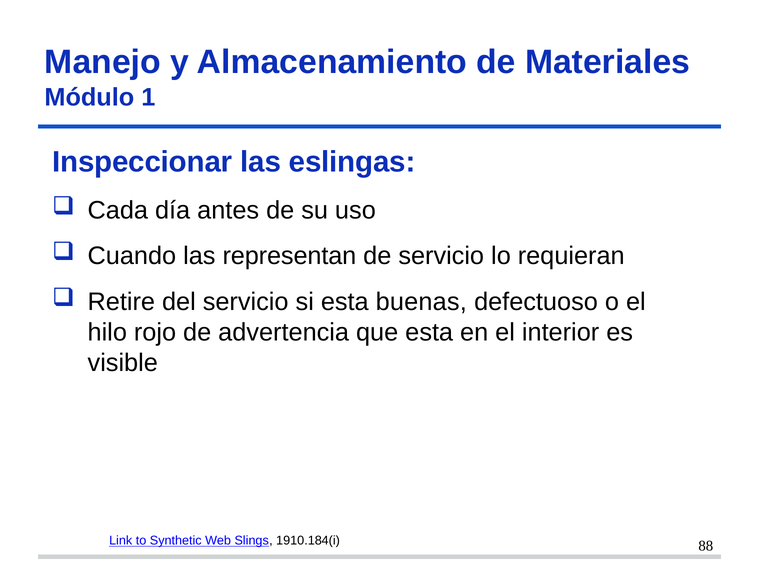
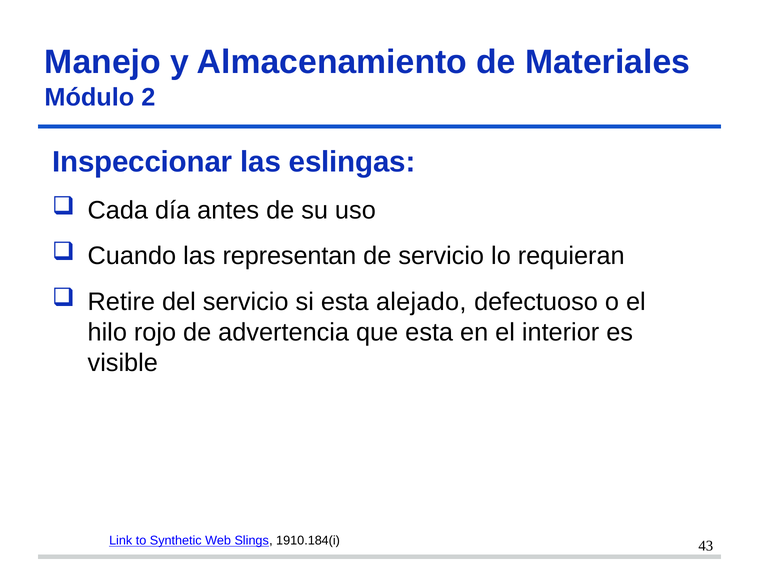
1: 1 -> 2
buenas: buenas -> alejado
88: 88 -> 43
